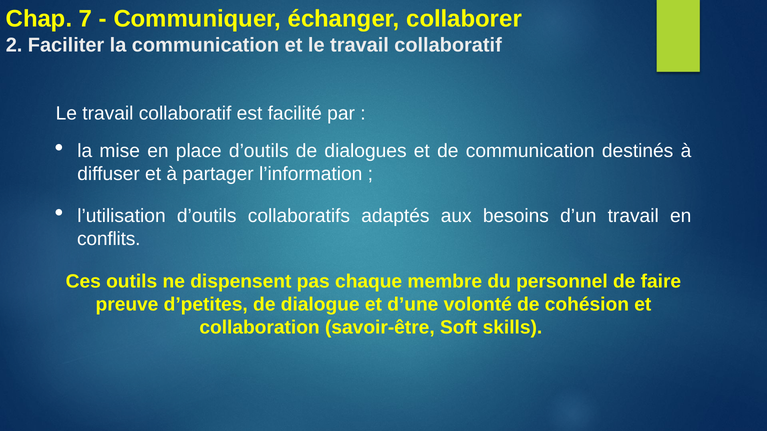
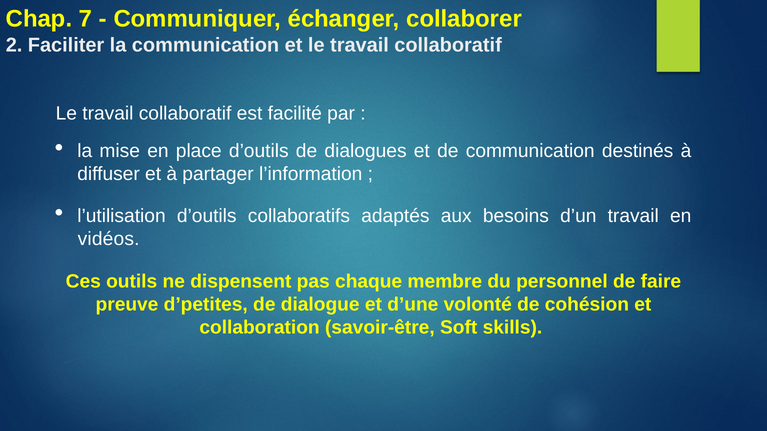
conflits: conflits -> vidéos
